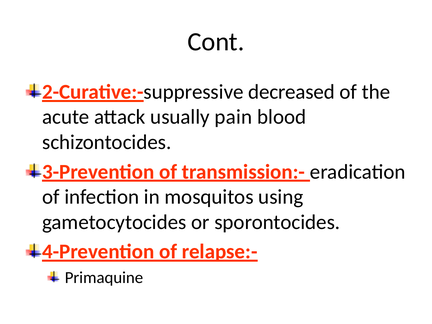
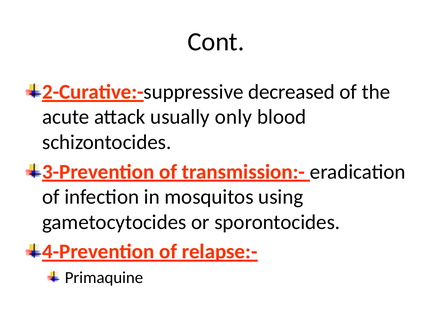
pain: pain -> only
